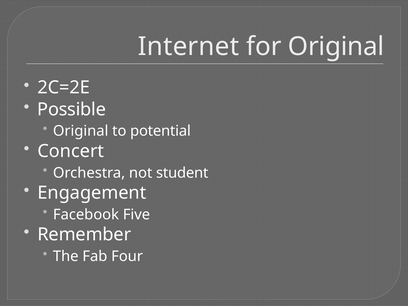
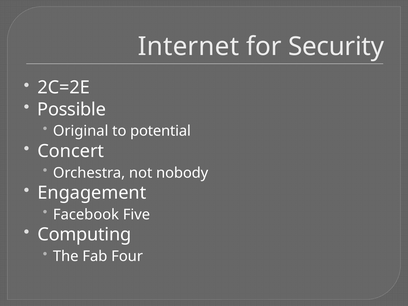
for Original: Original -> Security
student: student -> nobody
Remember: Remember -> Computing
